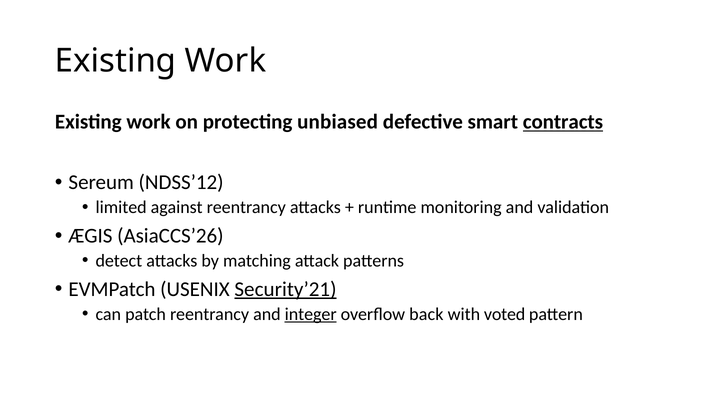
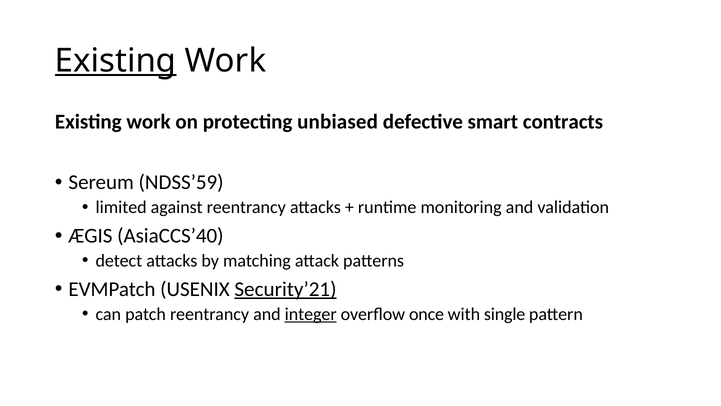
Existing at (116, 61) underline: none -> present
contracts underline: present -> none
NDSS’12: NDSS’12 -> NDSS’59
AsiaCCS’26: AsiaCCS’26 -> AsiaCCS’40
back: back -> once
voted: voted -> single
